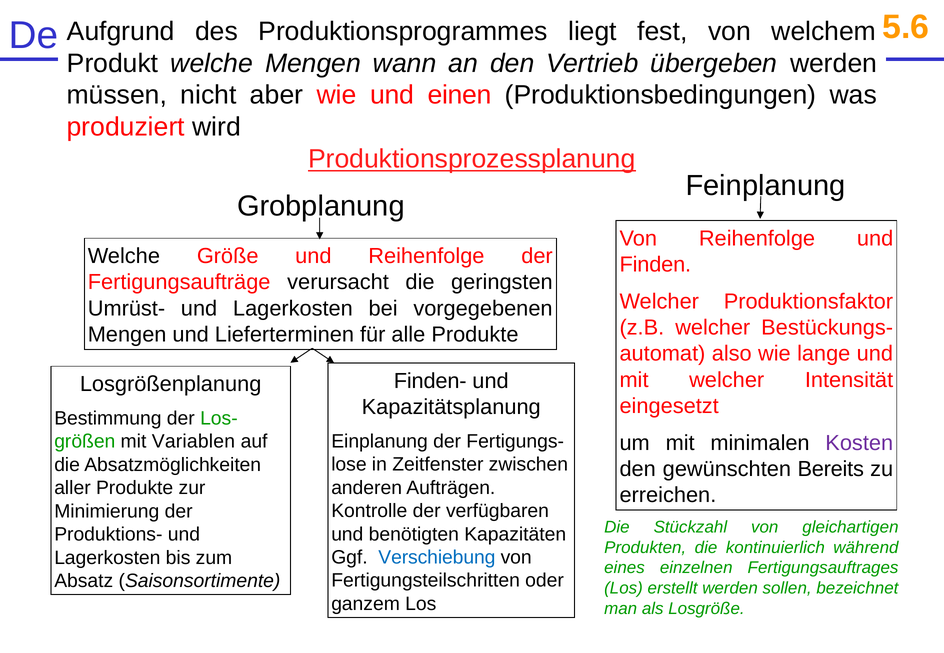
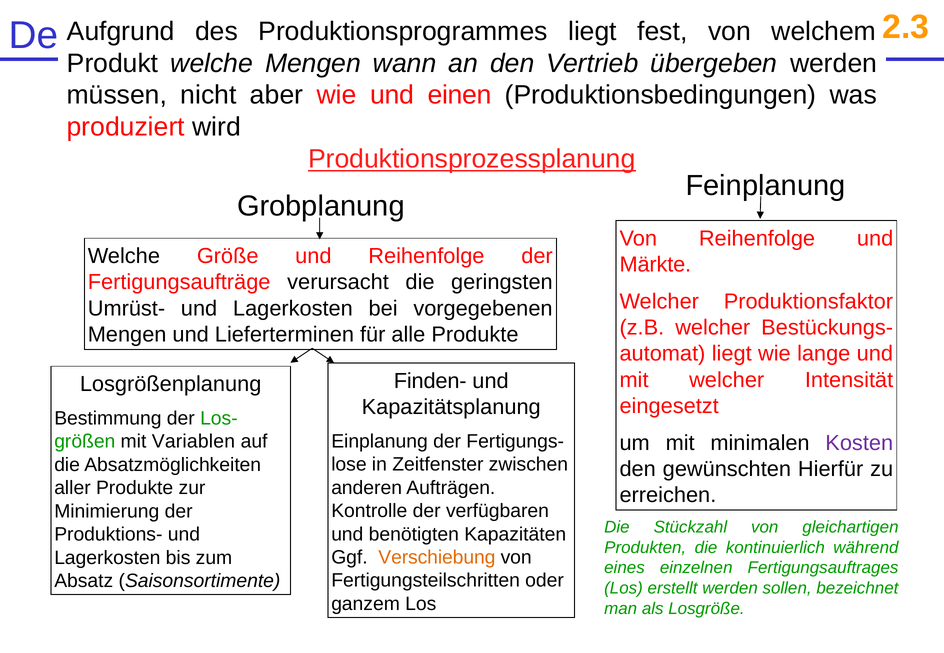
5.6: 5.6 -> 2.3
Finden: Finden -> Märkte
also at (732, 354): also -> liegt
Bereits: Bereits -> Hierfür
Verschiebung colour: blue -> orange
